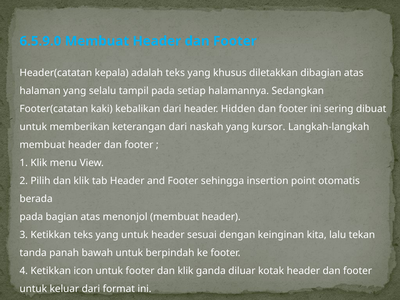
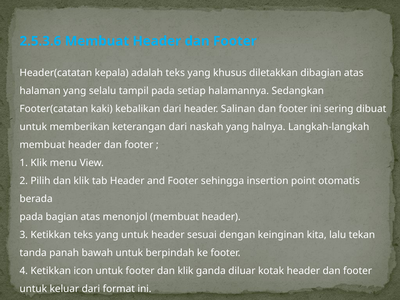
6.5.9.0: 6.5.9.0 -> 2.5.3.6
Hidden: Hidden -> Salinan
kursor: kursor -> halnya
